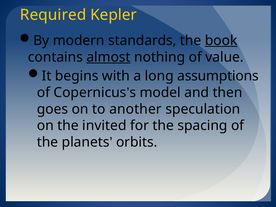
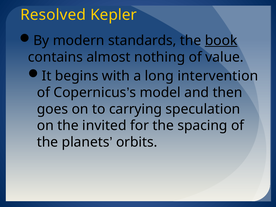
Required: Required -> Resolved
almost underline: present -> none
assumptions: assumptions -> intervention
another: another -> carrying
